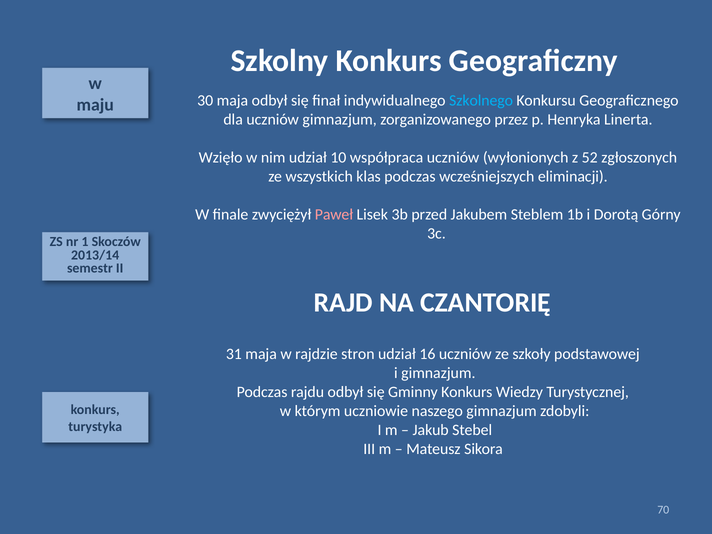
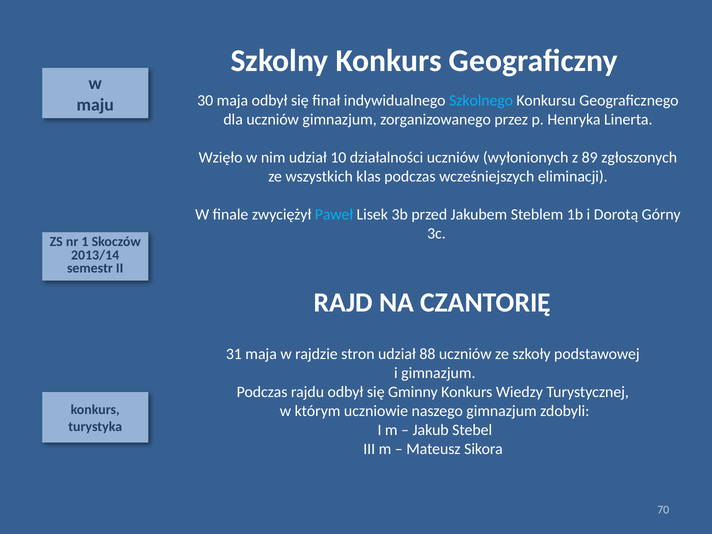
współpraca: współpraca -> działalności
52: 52 -> 89
Paweł colour: pink -> light blue
16: 16 -> 88
